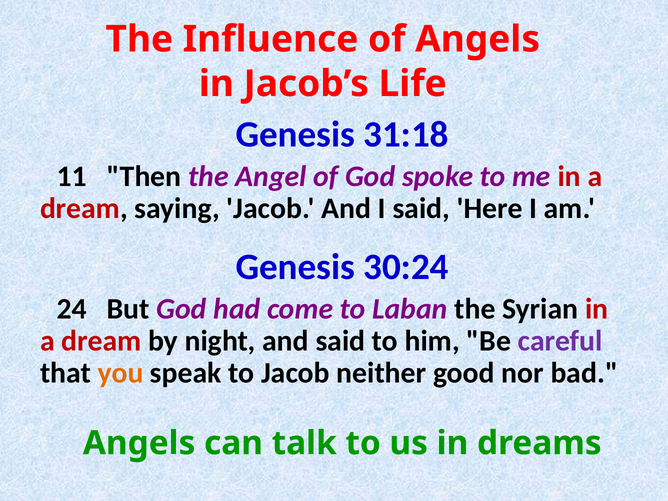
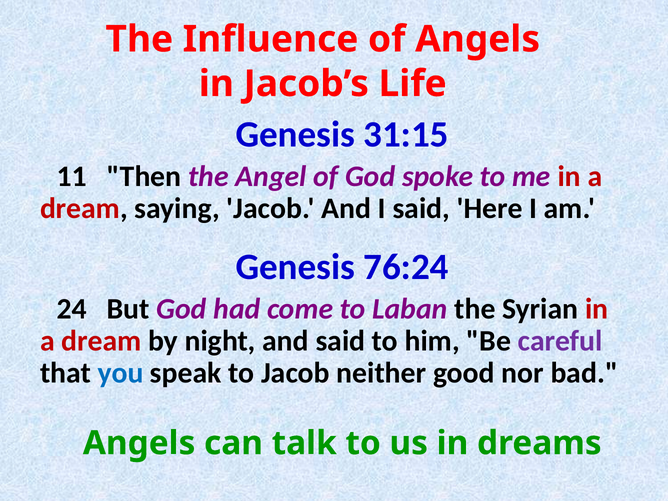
31:18: 31:18 -> 31:15
30:24: 30:24 -> 76:24
you colour: orange -> blue
